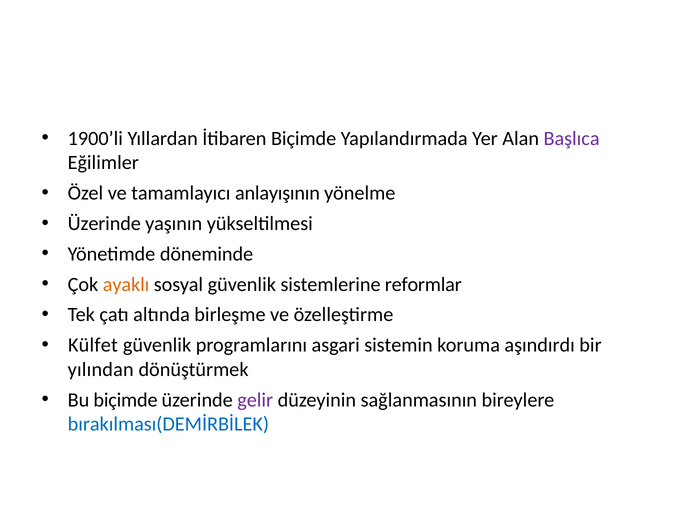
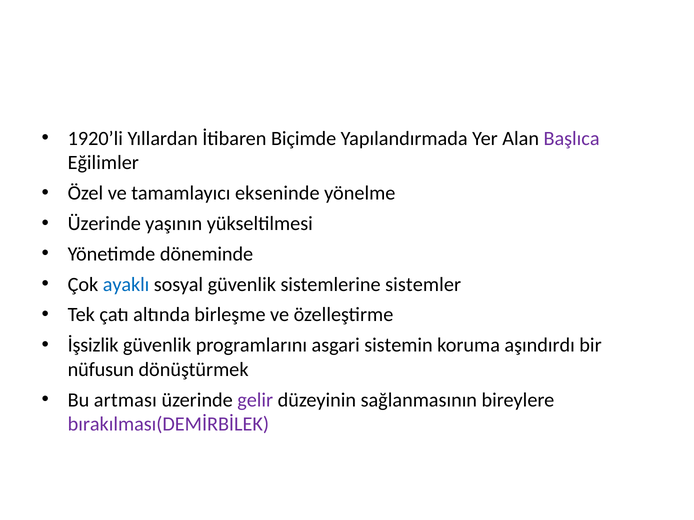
1900’li: 1900’li -> 1920’li
anlayışının: anlayışının -> ekseninde
ayaklı colour: orange -> blue
reformlar: reformlar -> sistemler
Külfet: Külfet -> İşsizlik
yılından: yılından -> nüfusun
Bu biçimde: biçimde -> artması
bırakılması(DEMİRBİLEK colour: blue -> purple
